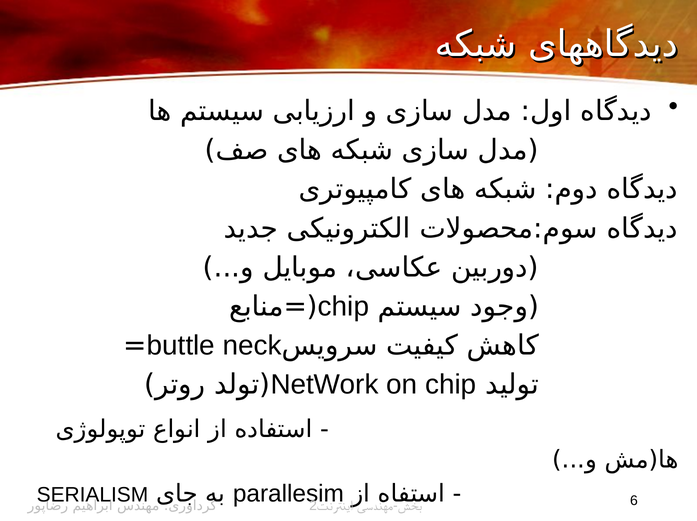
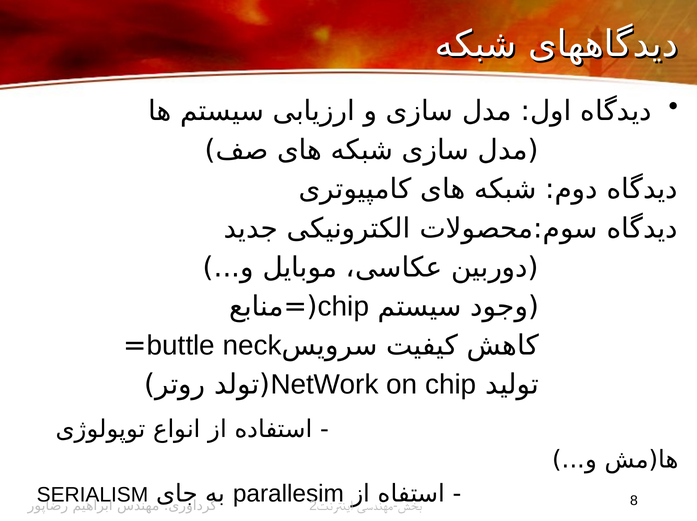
6: 6 -> 8
